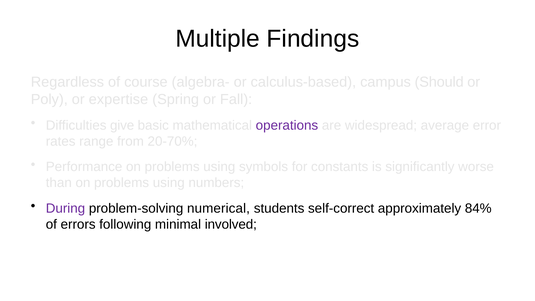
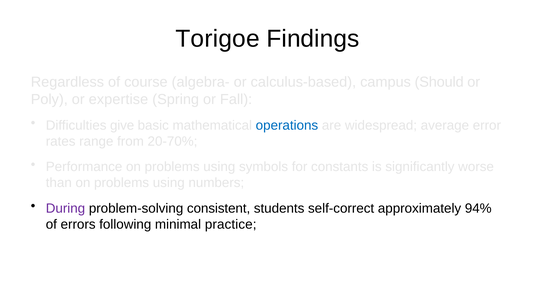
Multiple: Multiple -> Torigoe
operations colour: purple -> blue
numerical: numerical -> consistent
84%: 84% -> 94%
involved: involved -> practice
